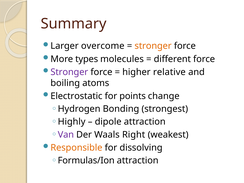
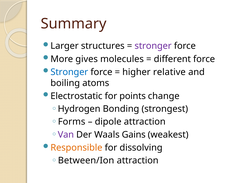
overcome: overcome -> structures
stronger at (153, 46) colour: orange -> purple
types: types -> gives
Stronger at (69, 72) colour: purple -> blue
Highly: Highly -> Forms
Right: Right -> Gains
Formulas/Ion: Formulas/Ion -> Between/Ion
